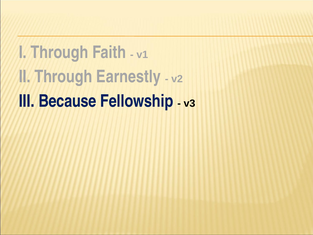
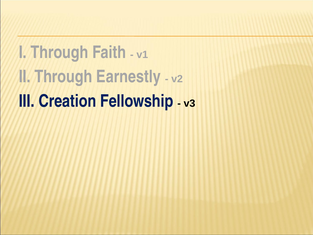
Because: Because -> Creation
